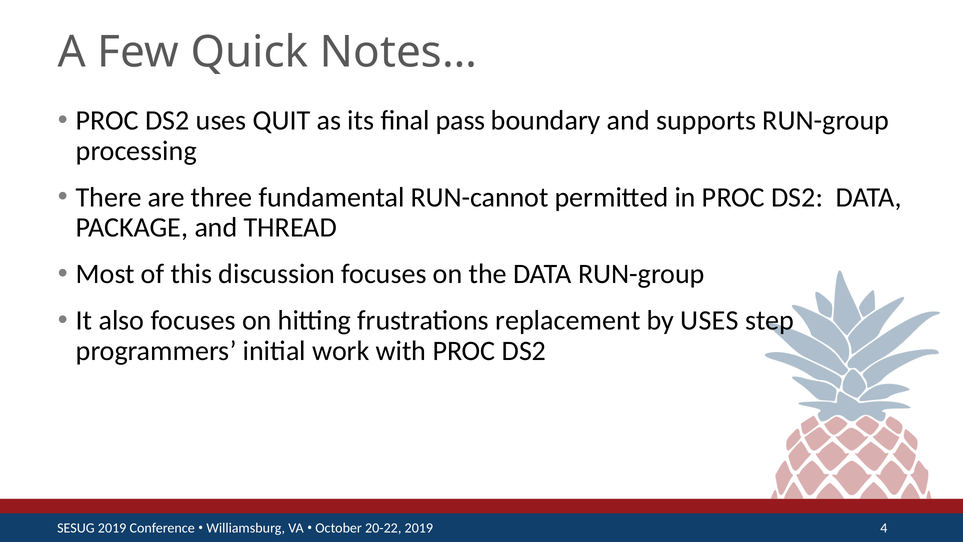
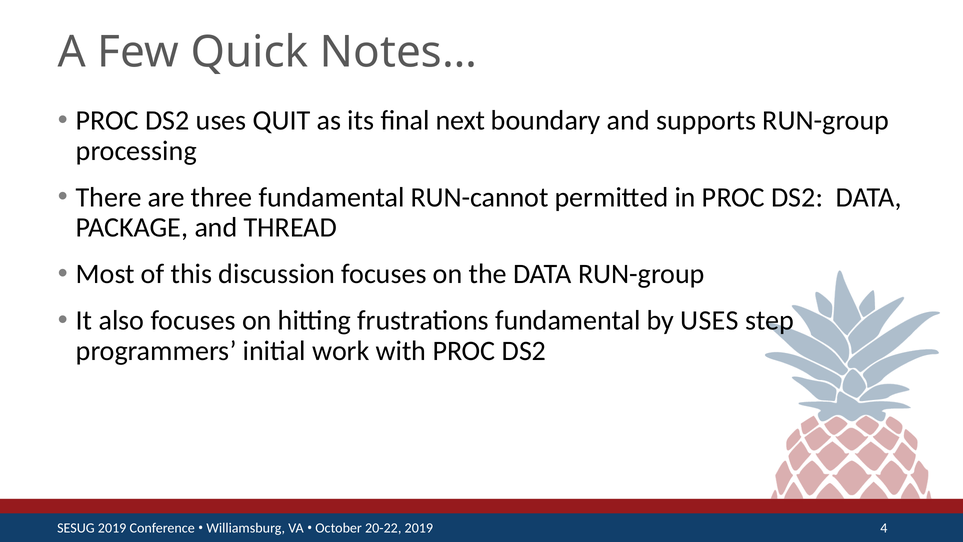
pass: pass -> next
frustrations replacement: replacement -> fundamental
